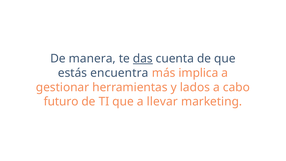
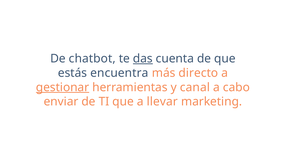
manera: manera -> chatbot
implica: implica -> directo
gestionar underline: none -> present
lados: lados -> canal
futuro: futuro -> enviar
